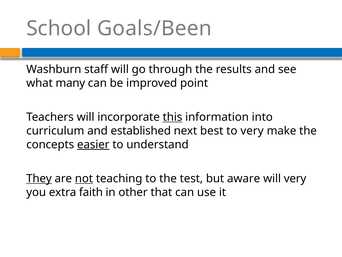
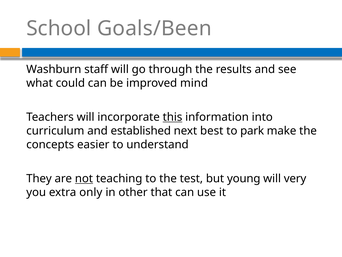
many: many -> could
point: point -> mind
to very: very -> park
easier underline: present -> none
They underline: present -> none
aware: aware -> young
faith: faith -> only
